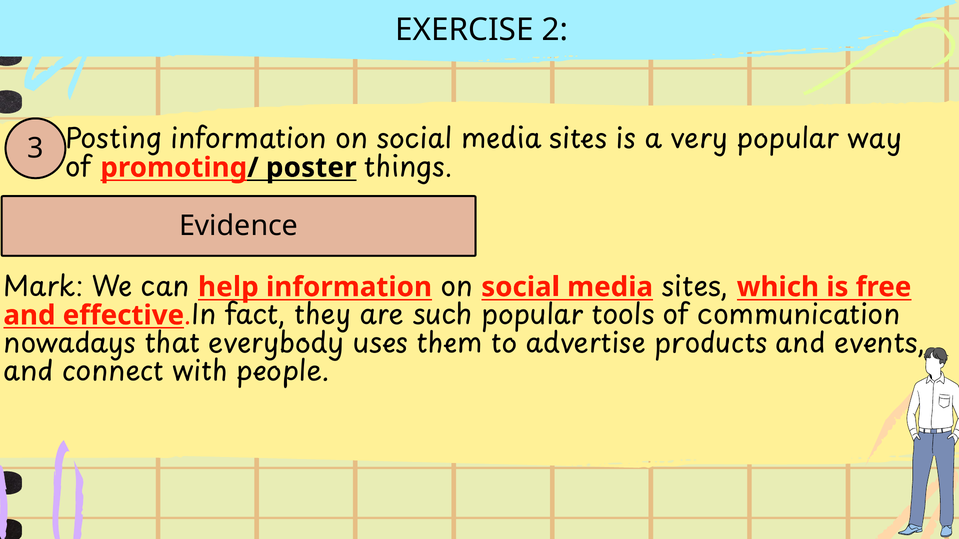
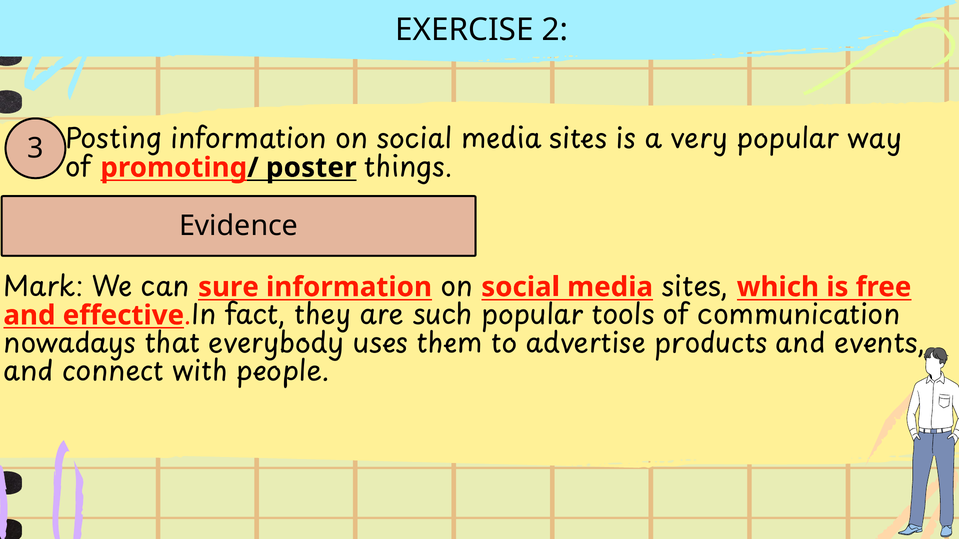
help: help -> sure
